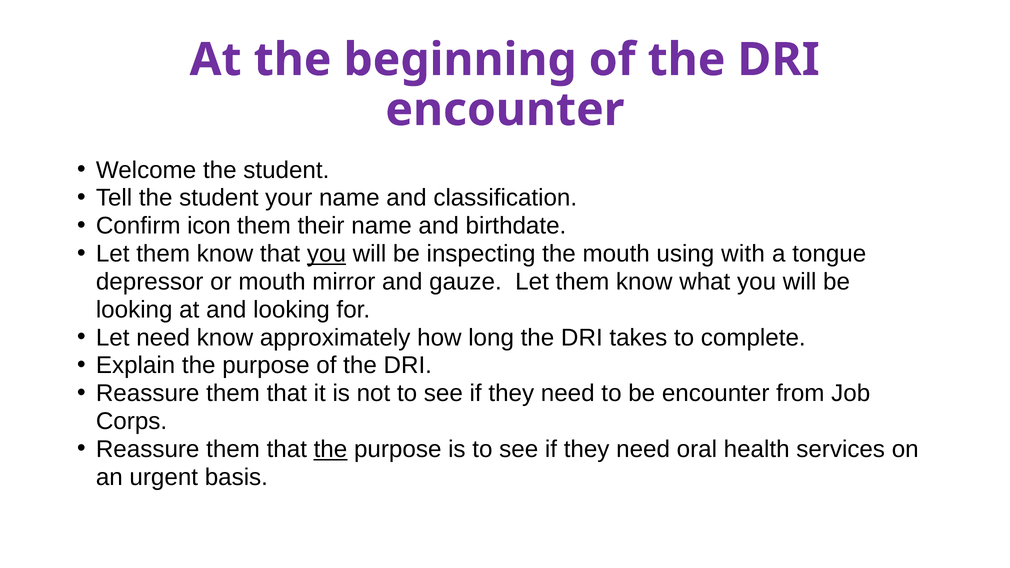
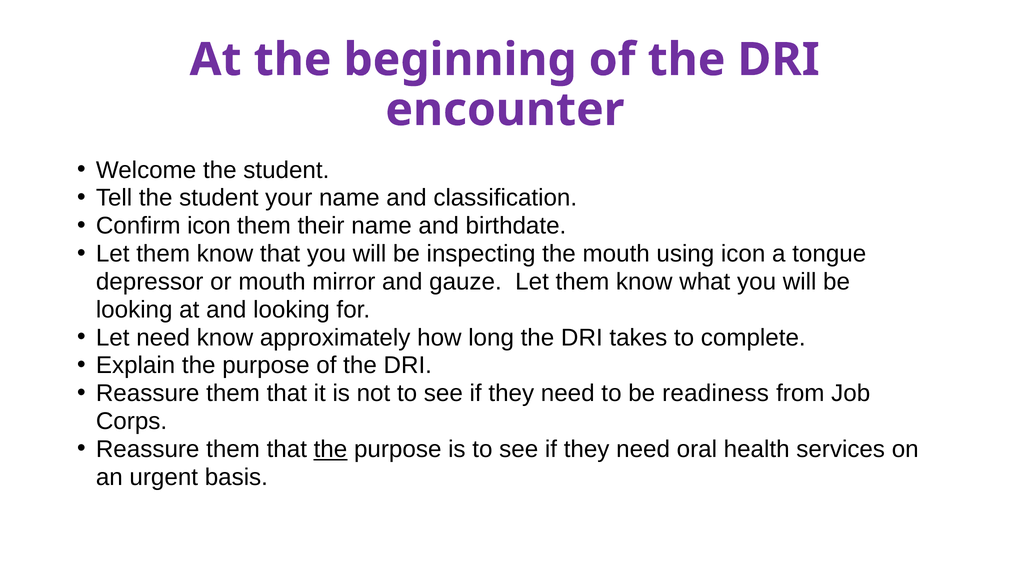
you at (326, 254) underline: present -> none
using with: with -> icon
be encounter: encounter -> readiness
